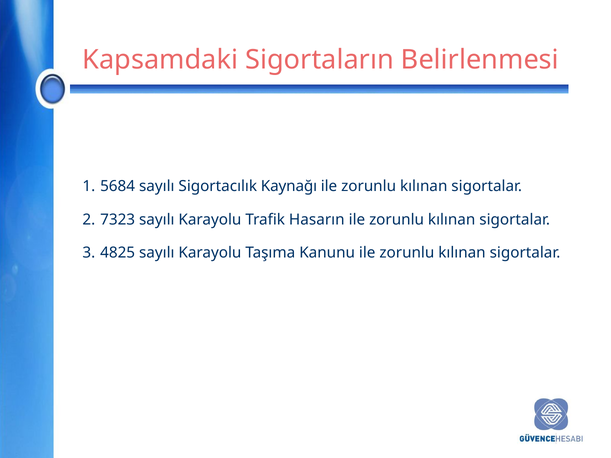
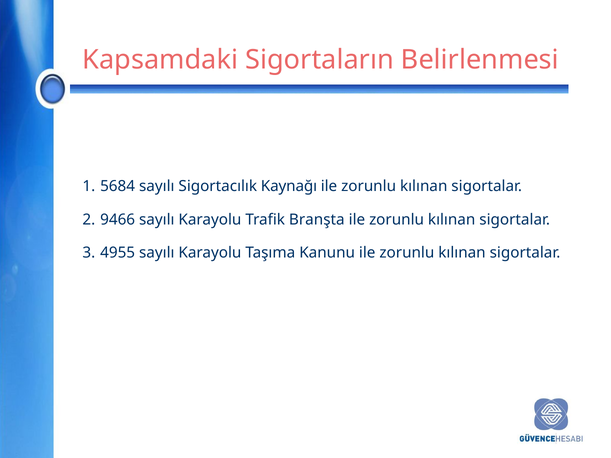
7323: 7323 -> 9466
Hasarın: Hasarın -> Branşta
4825: 4825 -> 4955
